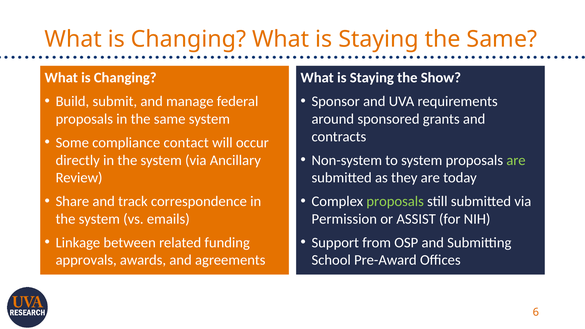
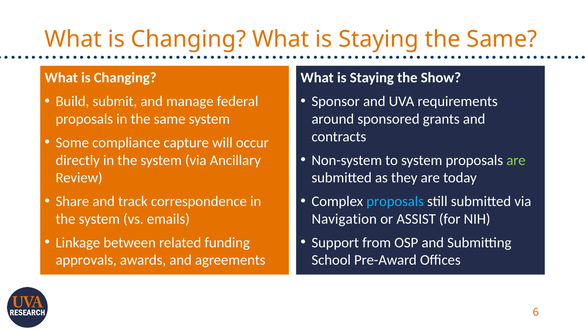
contact: contact -> capture
proposals at (395, 201) colour: light green -> light blue
Permission: Permission -> Navigation
